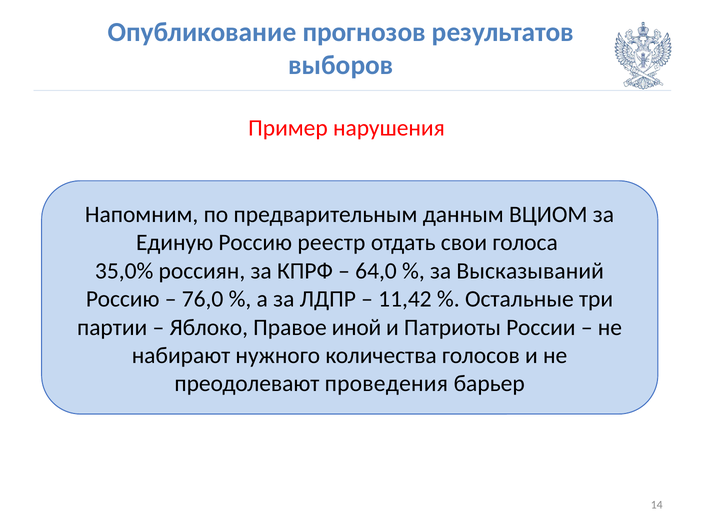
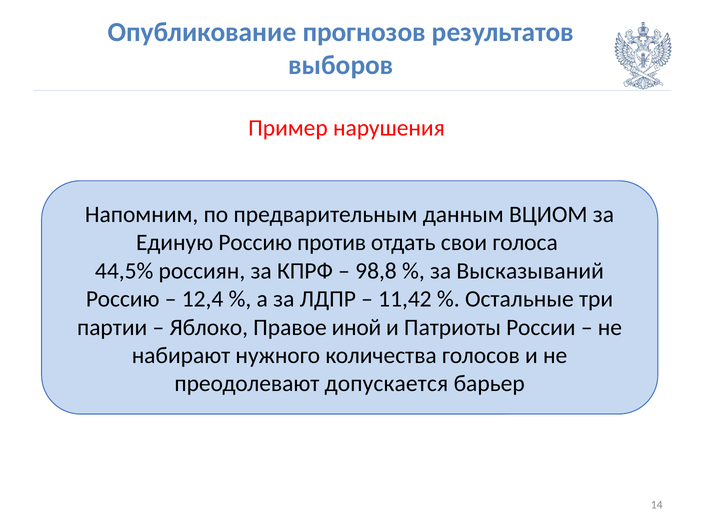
реестр: реестр -> против
35,0%: 35,0% -> 44,5%
64,0: 64,0 -> 98,8
76,0: 76,0 -> 12,4
проведения: проведения -> допускается
